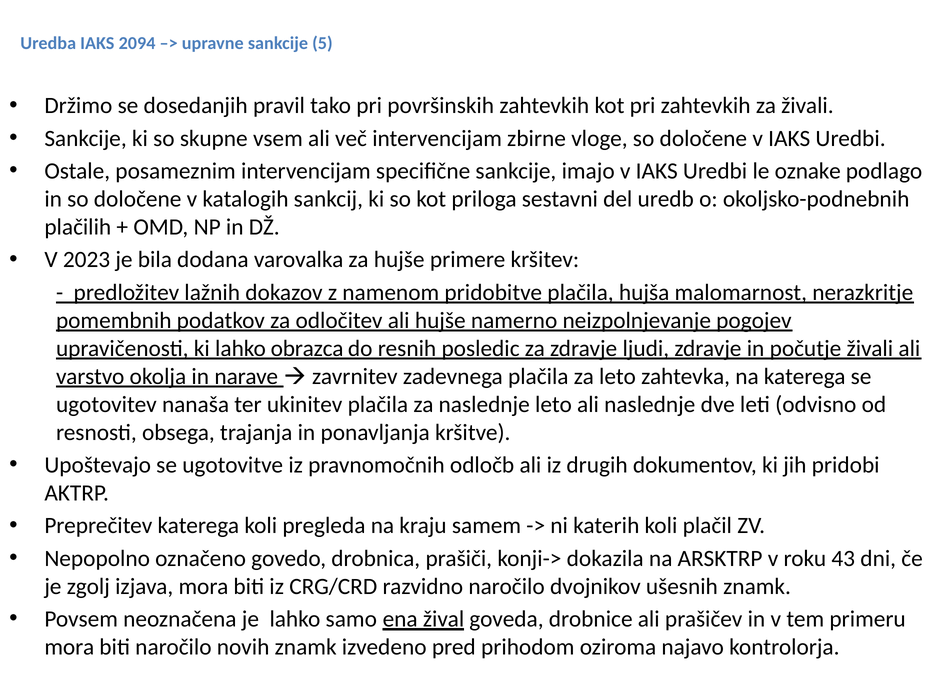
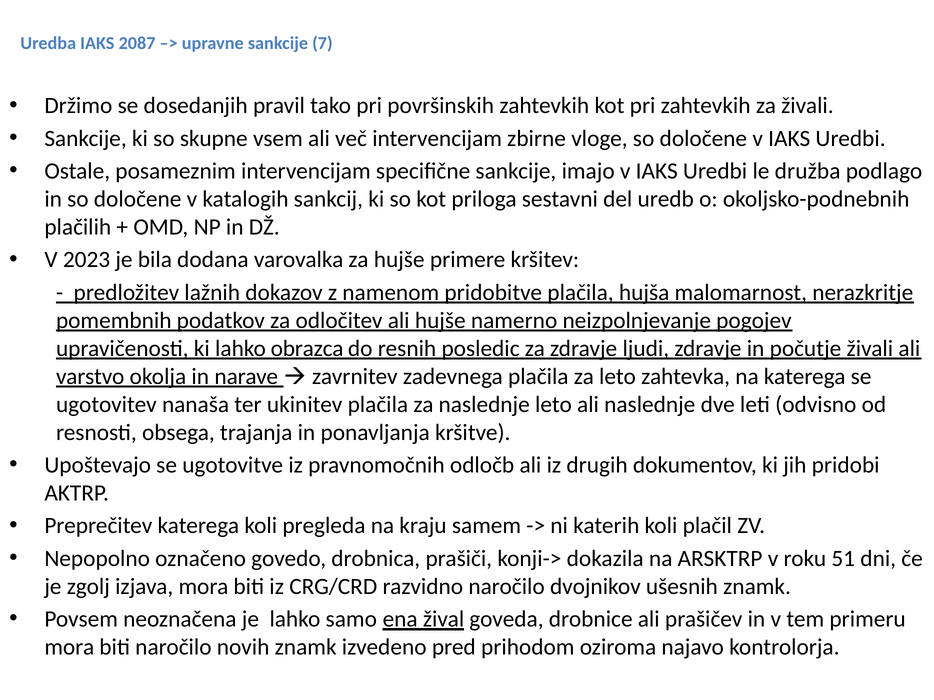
2094: 2094 -> 2087
5: 5 -> 7
oznake: oznake -> družba
43: 43 -> 51
